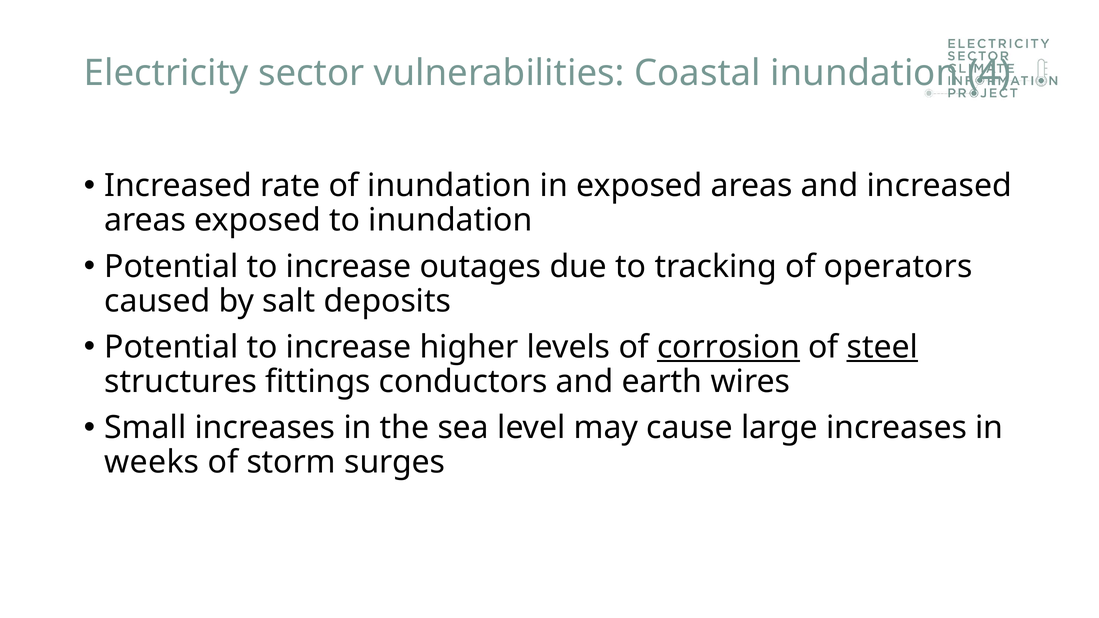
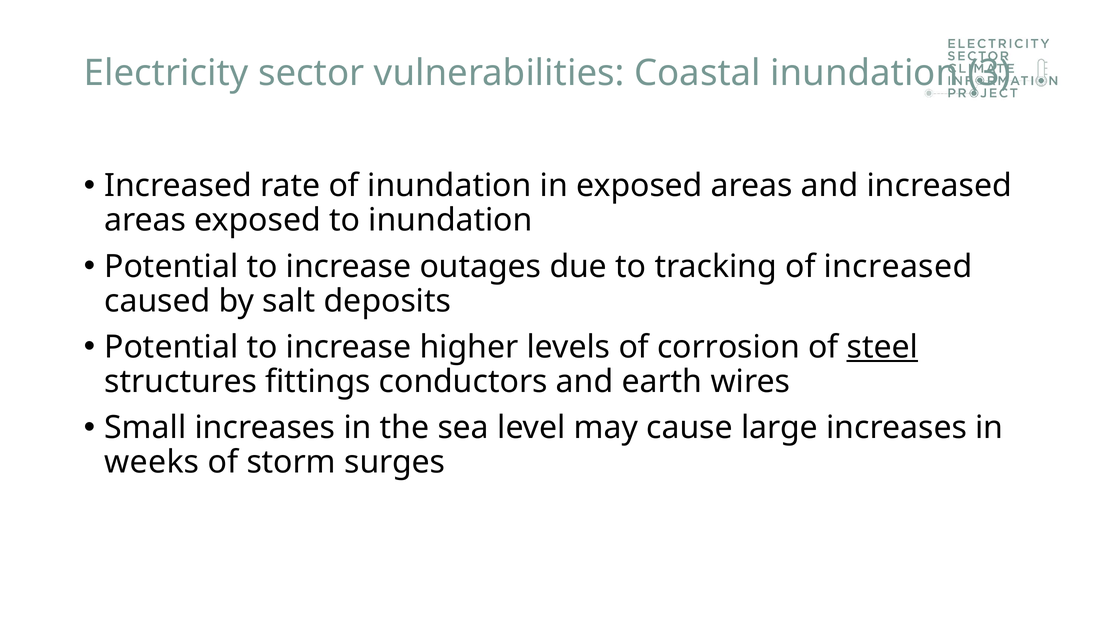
4: 4 -> 3
of operators: operators -> increased
corrosion underline: present -> none
